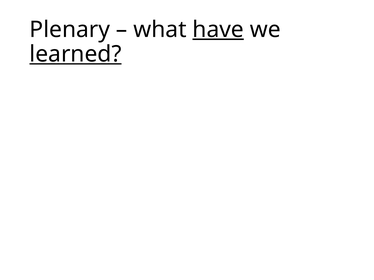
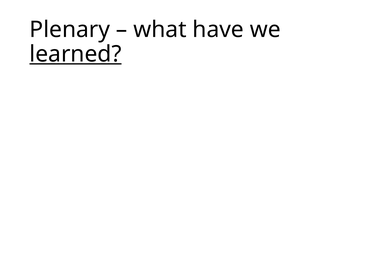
have underline: present -> none
